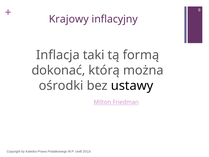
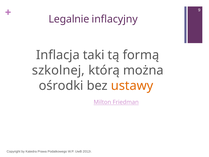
Krajowy: Krajowy -> Legalnie
dokonać: dokonać -> szkolnej
ustawy colour: black -> orange
